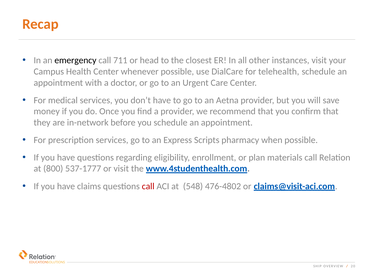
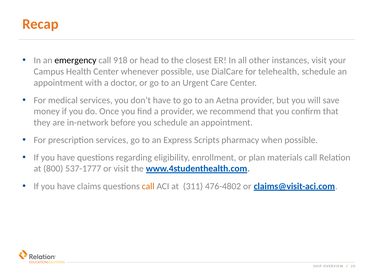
711: 711 -> 918
call at (148, 187) colour: red -> orange
548: 548 -> 311
